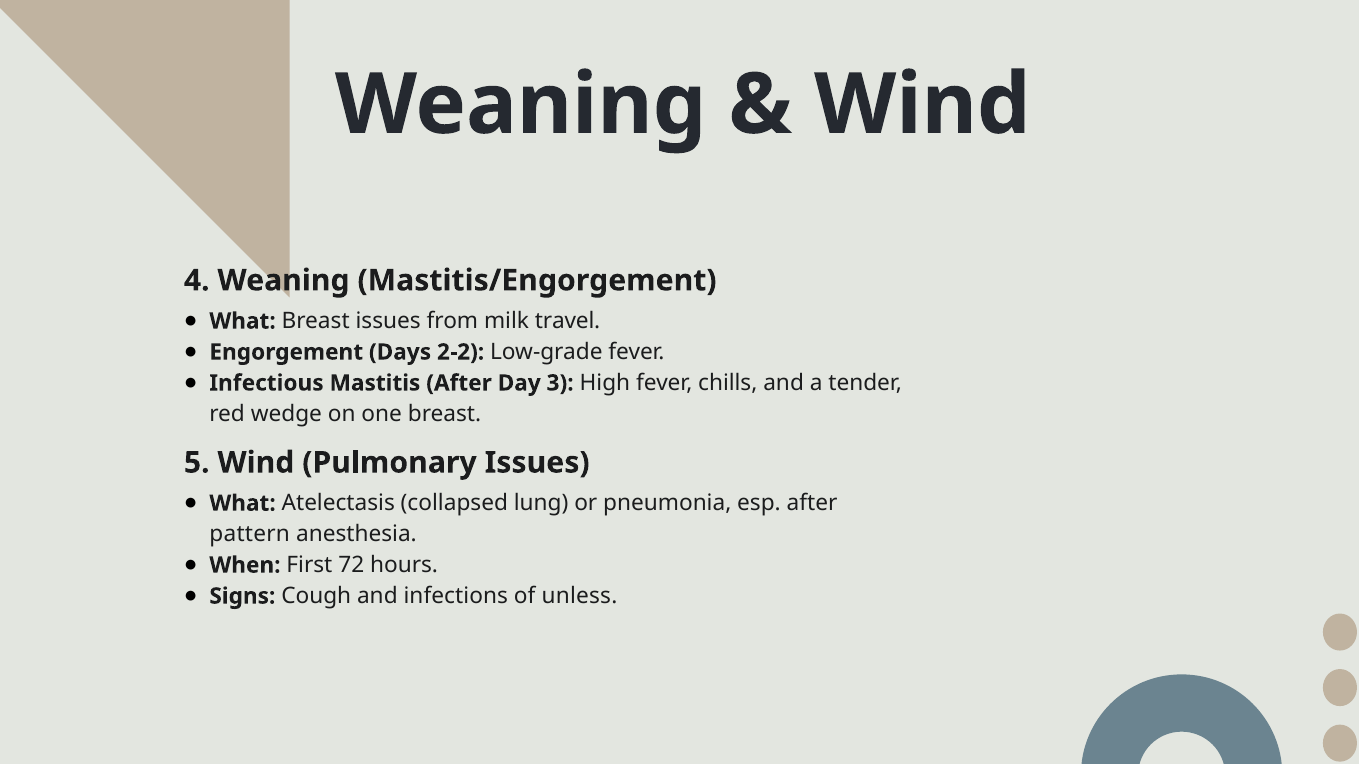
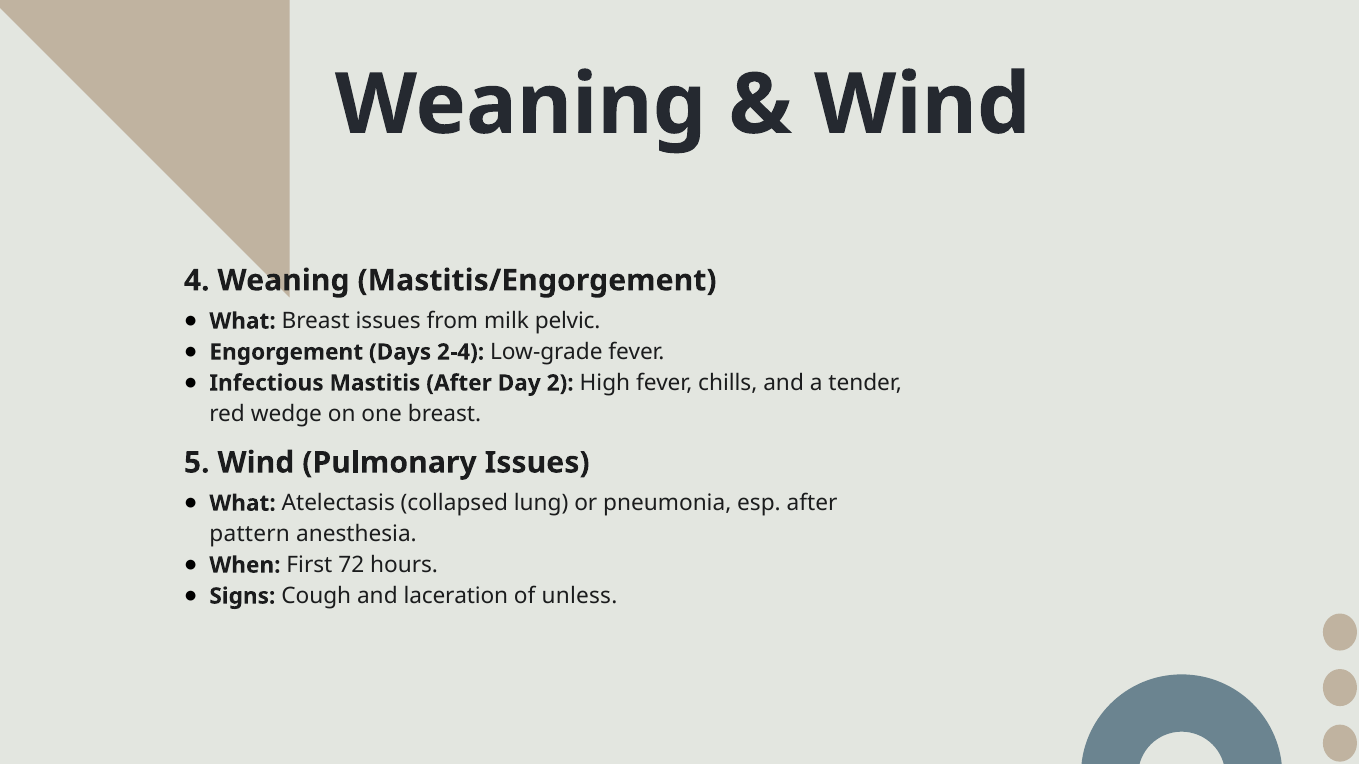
travel: travel -> pelvic
2-2: 2-2 -> 2-4
3: 3 -> 2
infections: infections -> laceration
